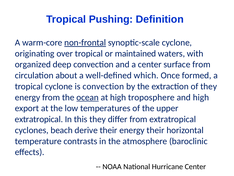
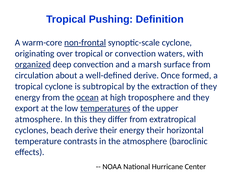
or maintained: maintained -> convection
organized underline: none -> present
a center: center -> marsh
well-defined which: which -> derive
is convection: convection -> subtropical
and high: high -> they
temperatures underline: none -> present
extratropical at (39, 119): extratropical -> atmosphere
